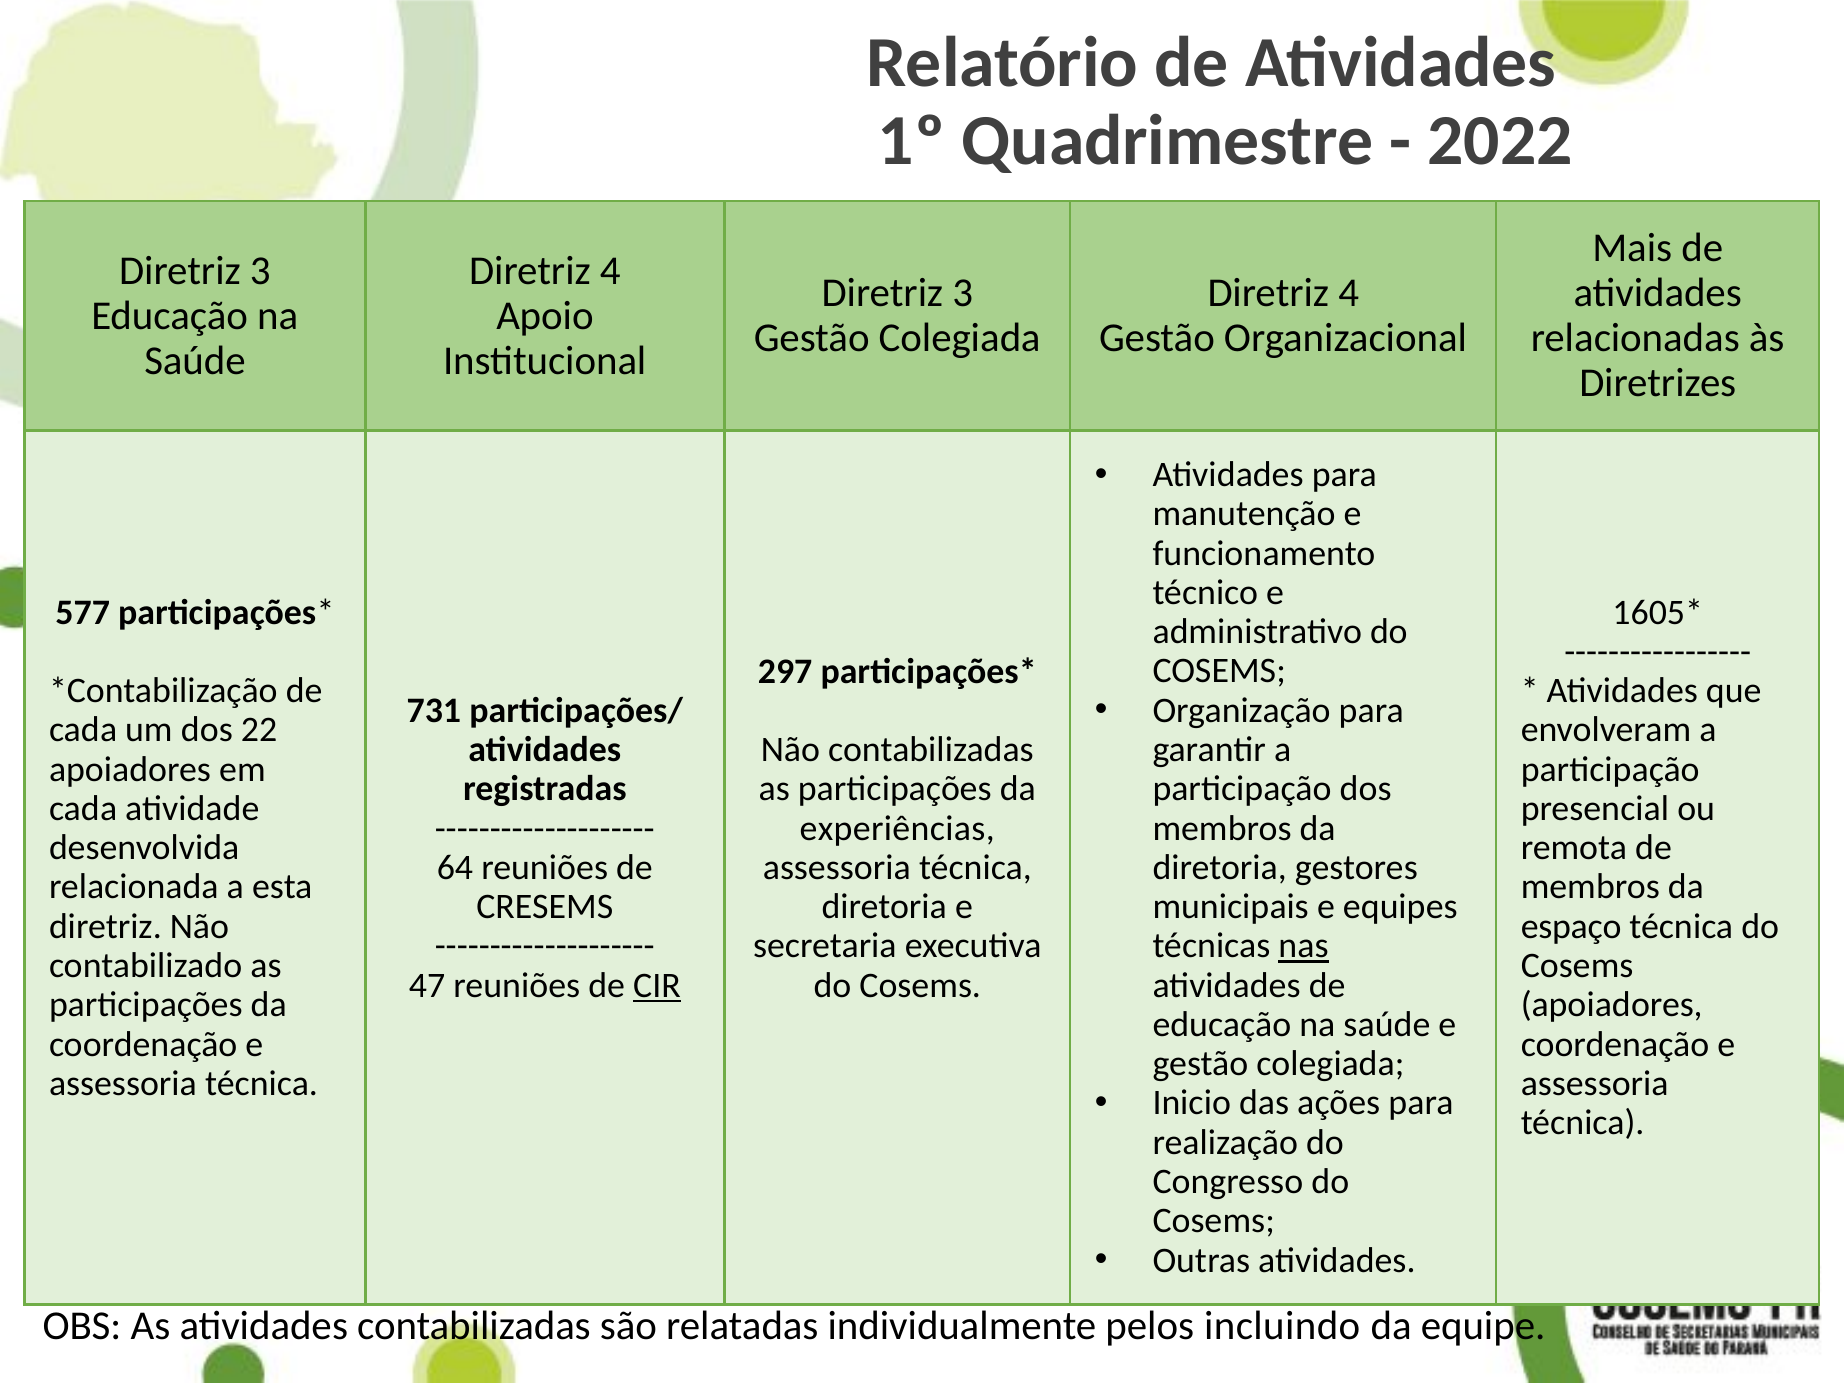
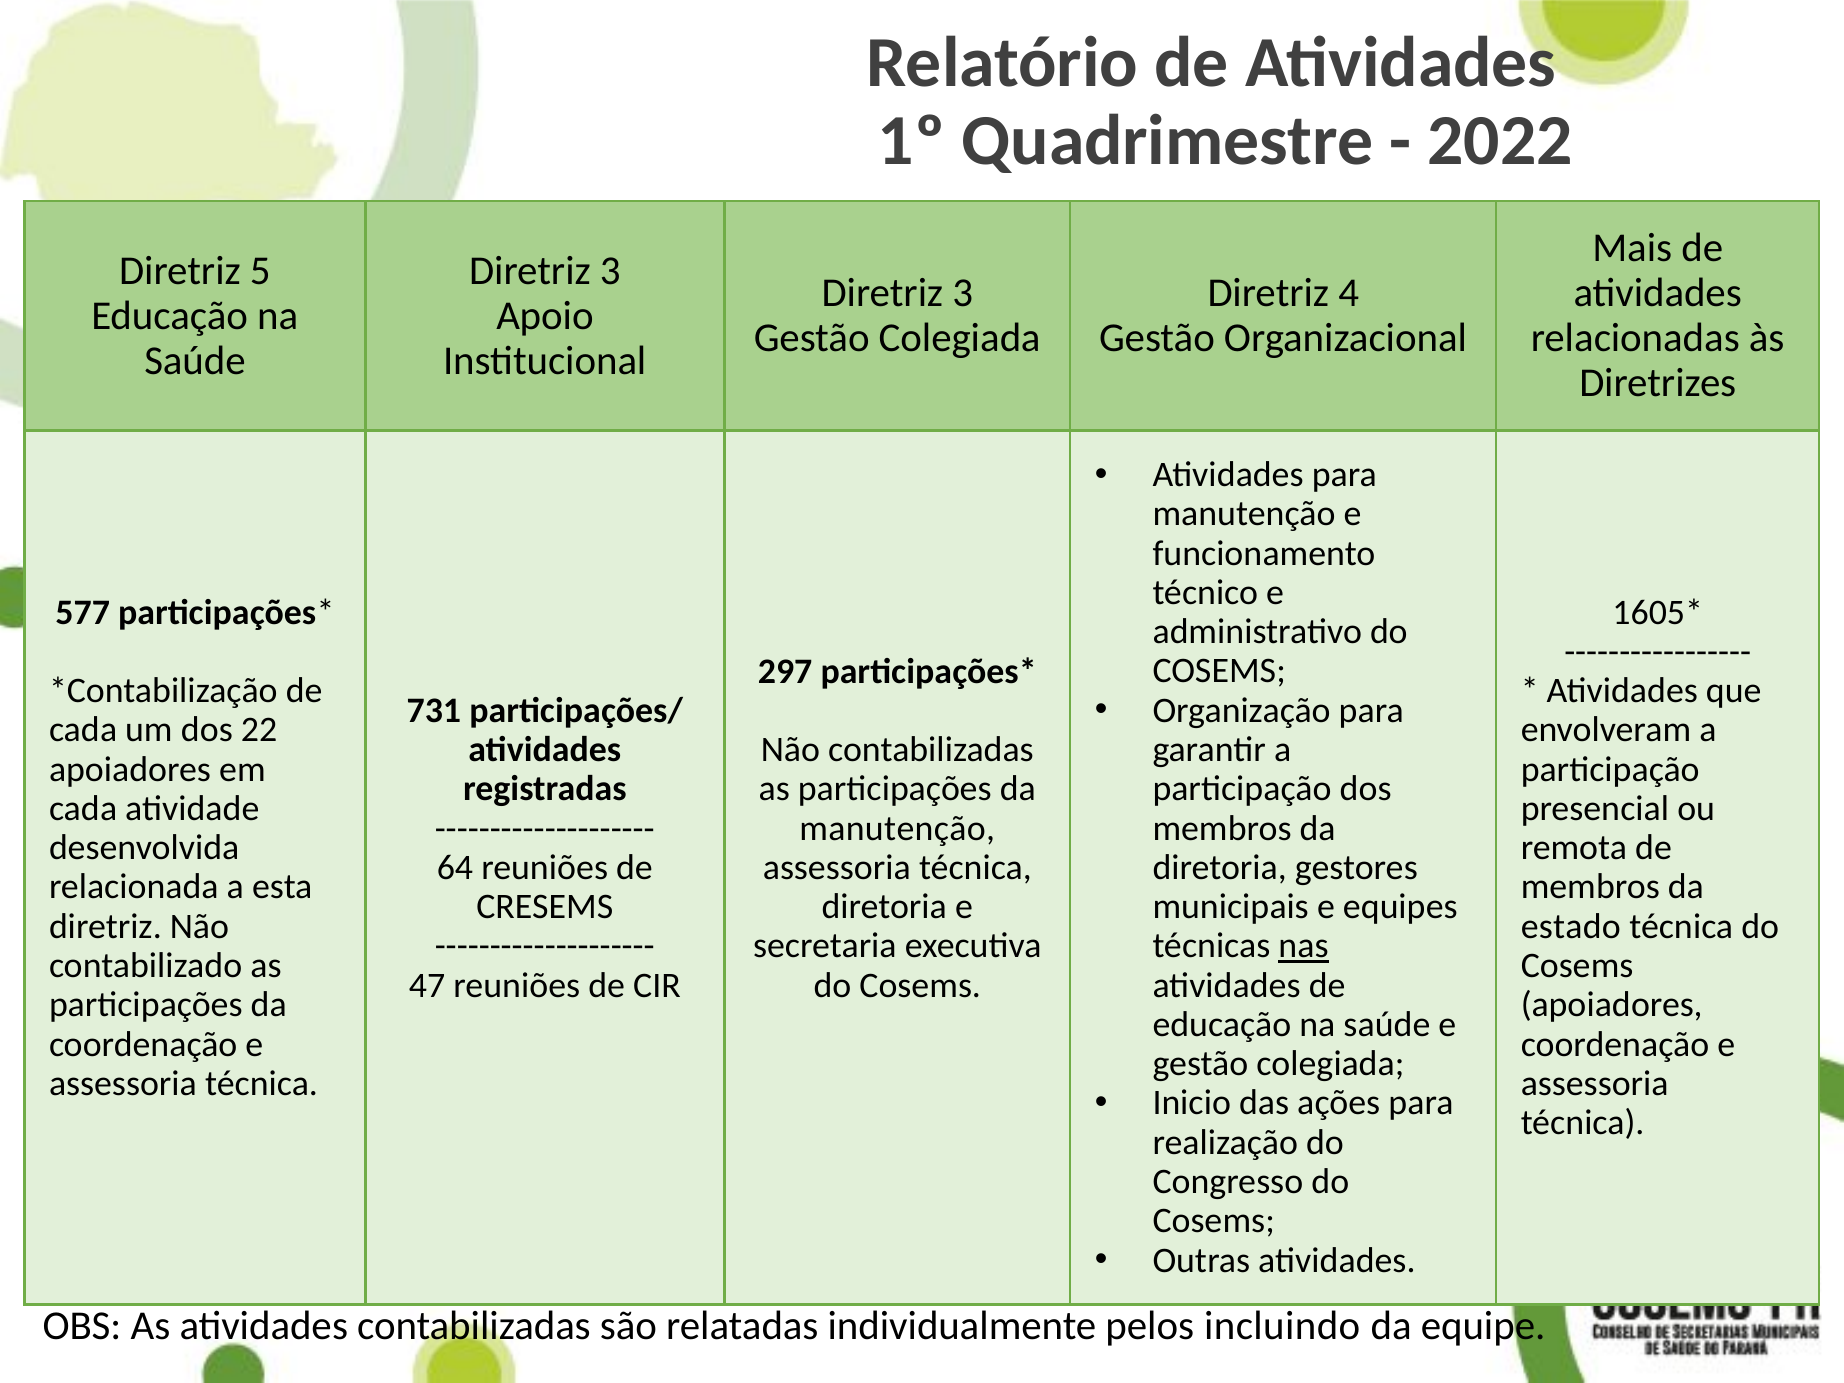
3 at (260, 271): 3 -> 5
4 at (610, 271): 4 -> 3
experiências at (897, 828): experiências -> manutenção
espaço: espaço -> estado
CIR underline: present -> none
